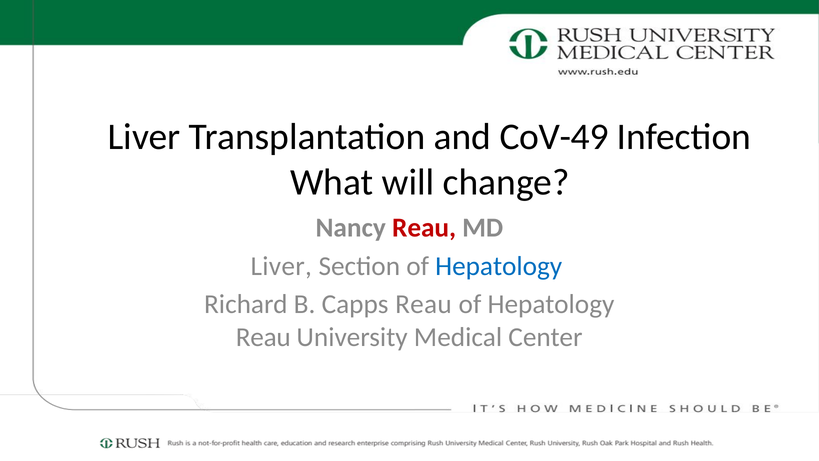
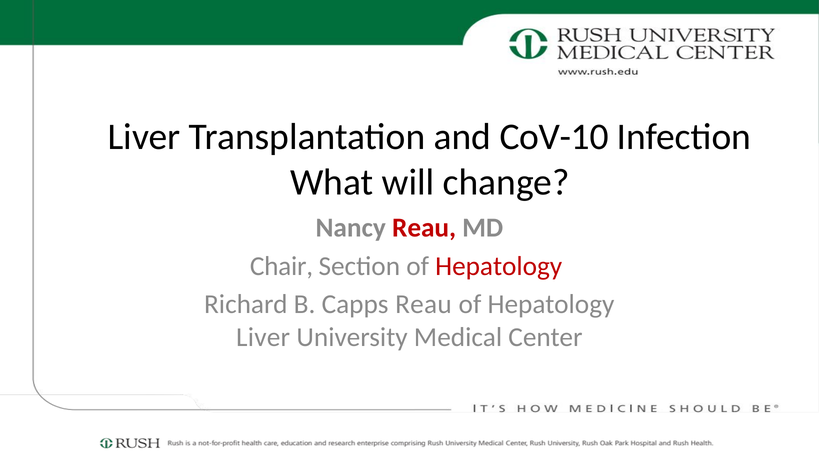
CoV-49: CoV-49 -> CoV-10
Liver at (281, 266): Liver -> Chair
Hepatology at (499, 266) colour: blue -> red
Reau at (263, 337): Reau -> Liver
